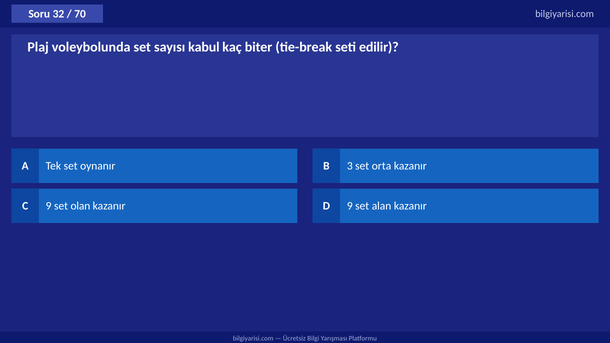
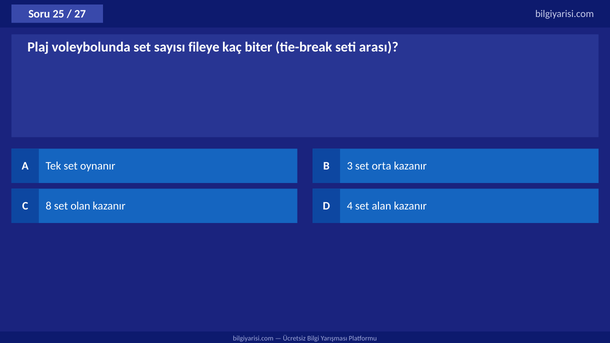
32: 32 -> 25
70: 70 -> 27
kabul: kabul -> fileye
edilir: edilir -> arası
C 9: 9 -> 8
D 9: 9 -> 4
